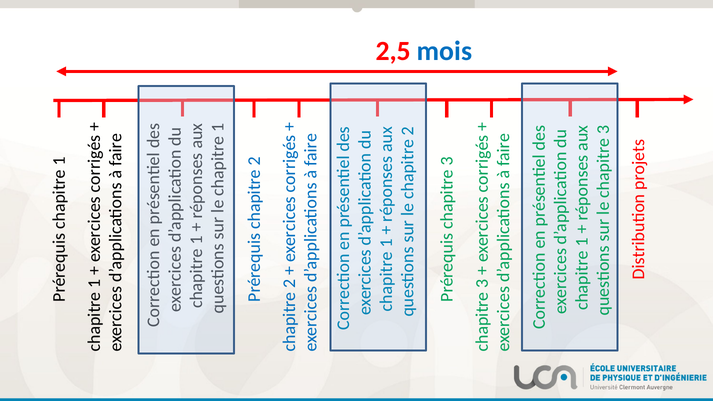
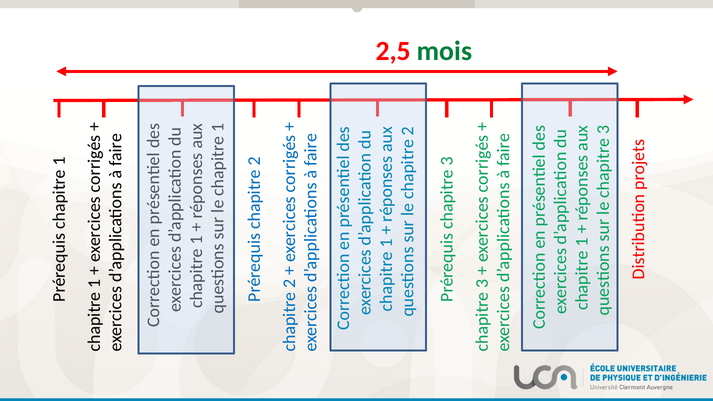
mois colour: blue -> green
